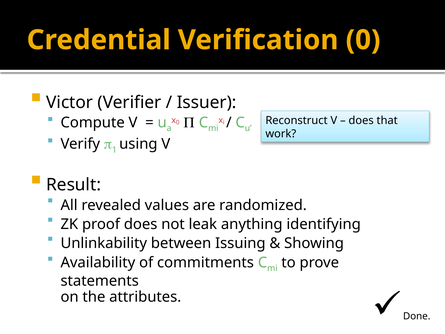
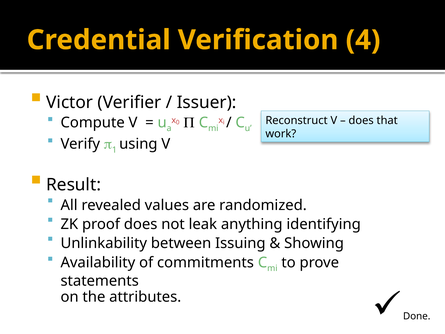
Verification 0: 0 -> 4
